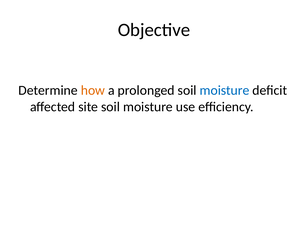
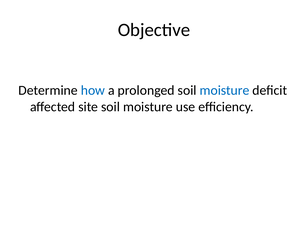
how colour: orange -> blue
